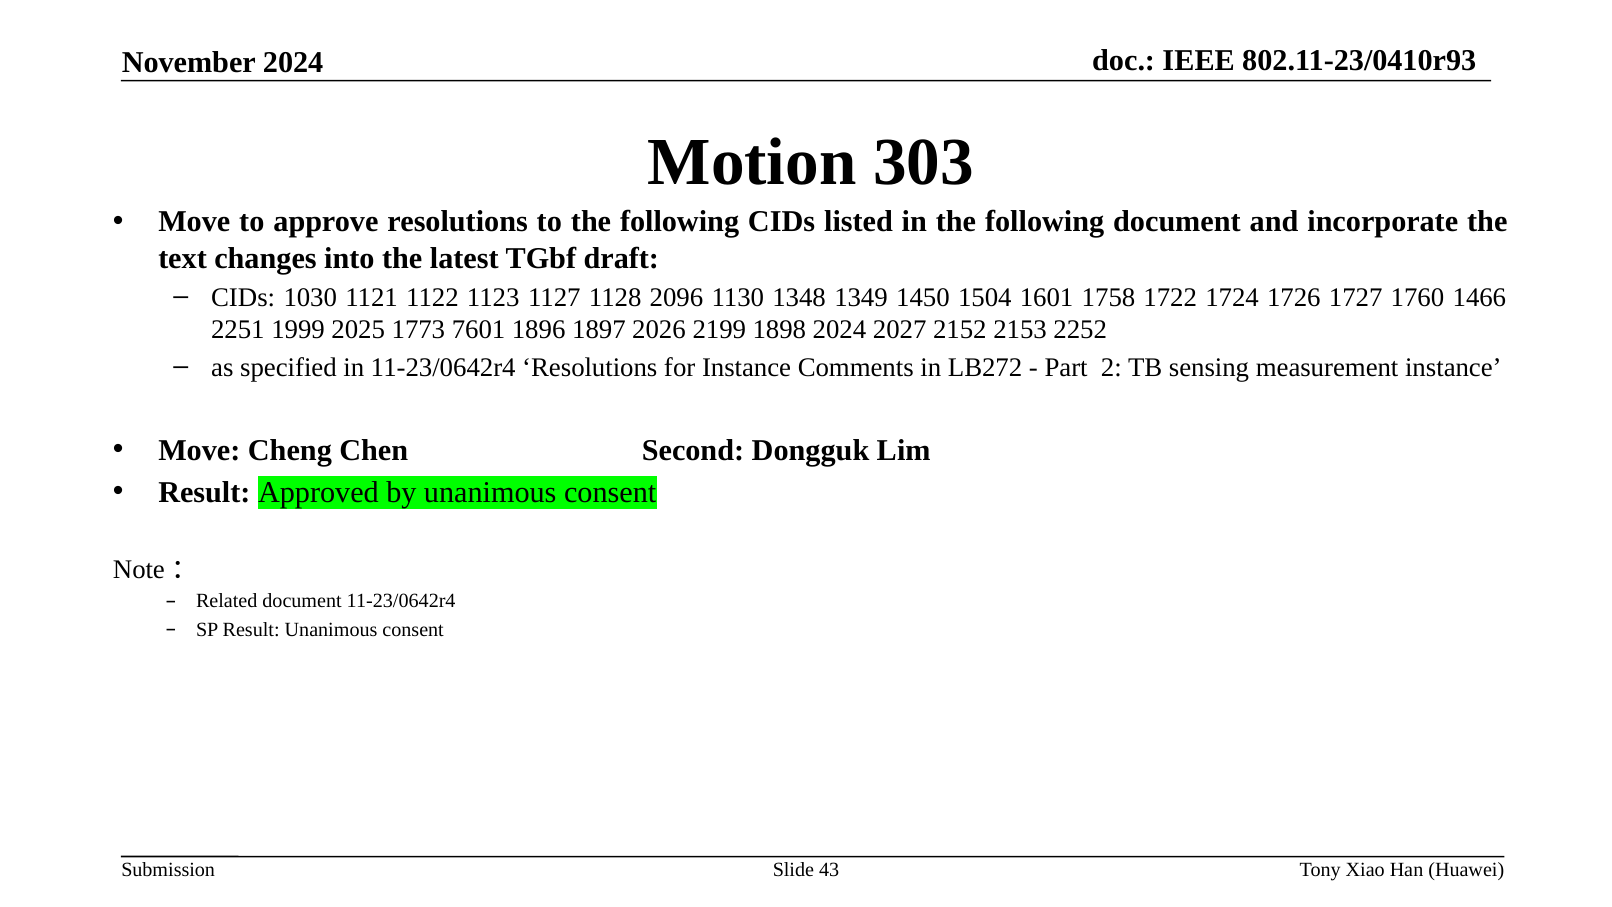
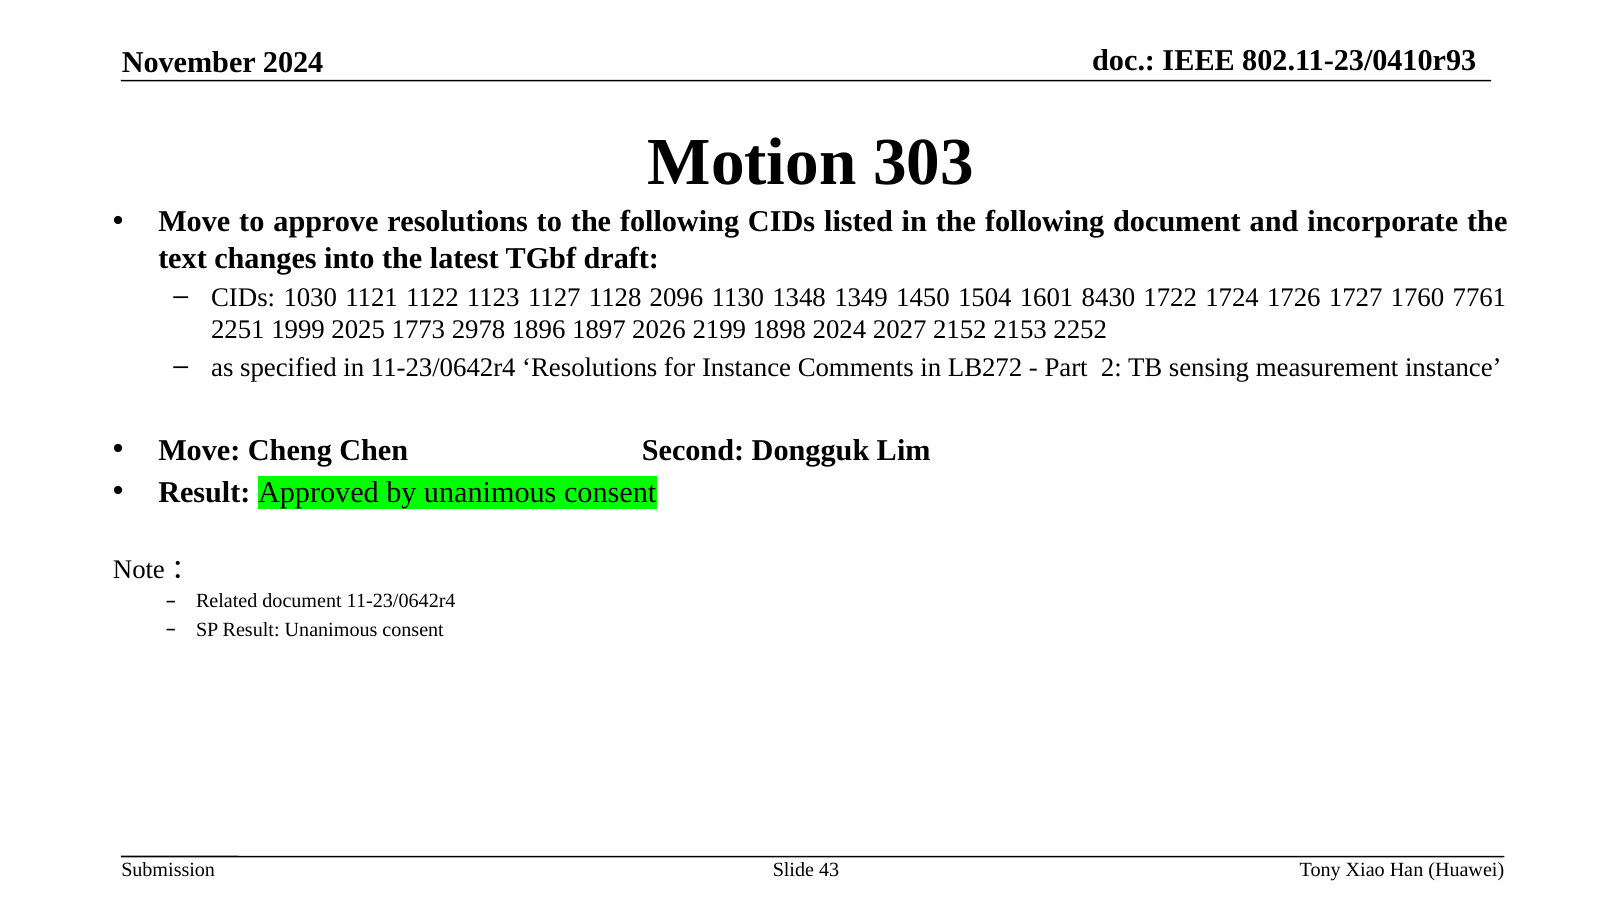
1758: 1758 -> 8430
1466: 1466 -> 7761
7601: 7601 -> 2978
